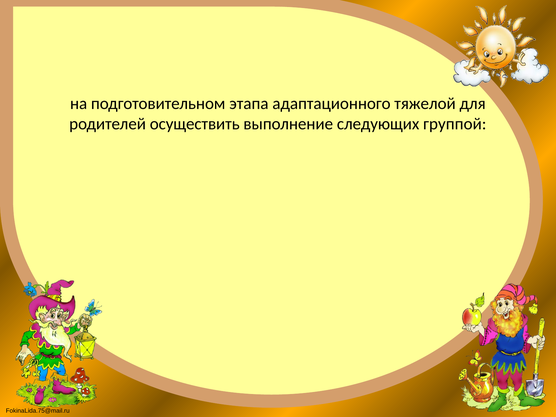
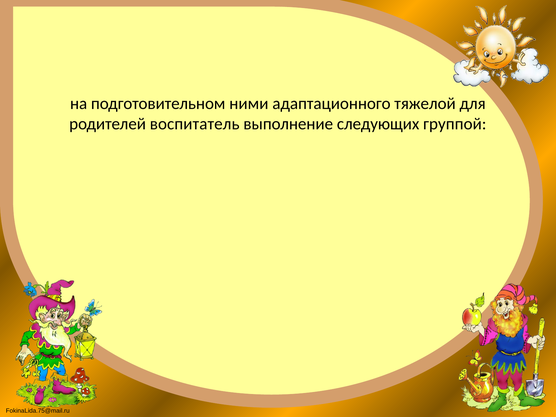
этапа: этапа -> ними
осуществить: осуществить -> воспитатель
